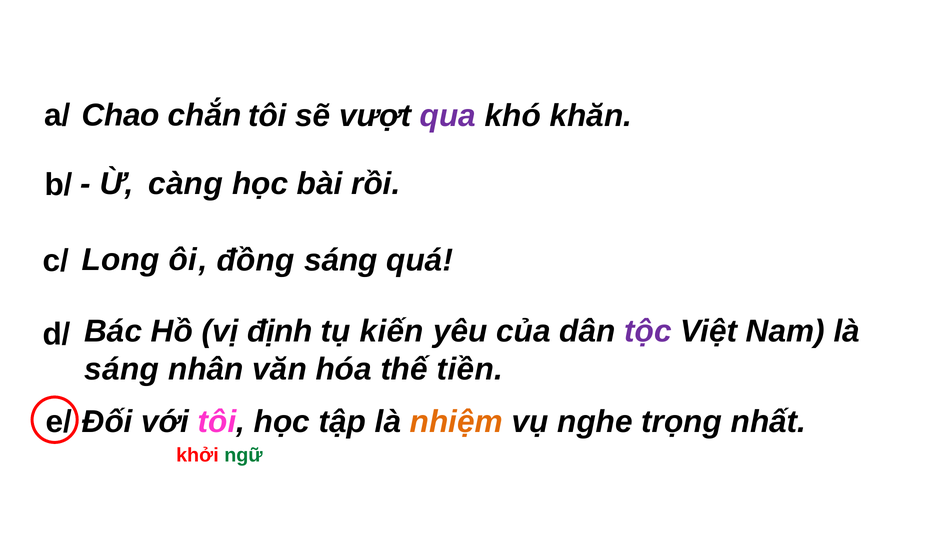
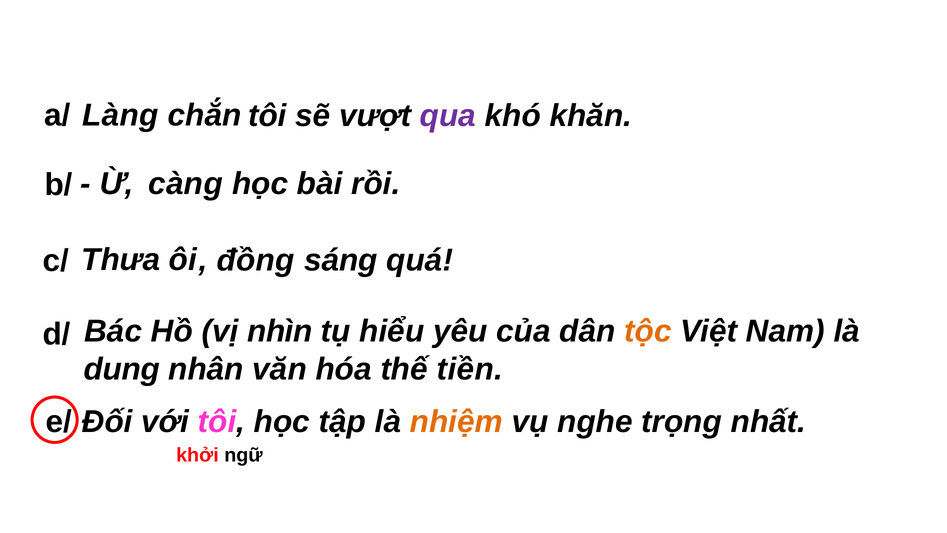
Chao: Chao -> Làng
Long: Long -> Thưa
định: định -> nhìn
kiến: kiến -> hiểu
tộc colour: purple -> orange
sáng at (122, 369): sáng -> dung
ngữ colour: green -> black
